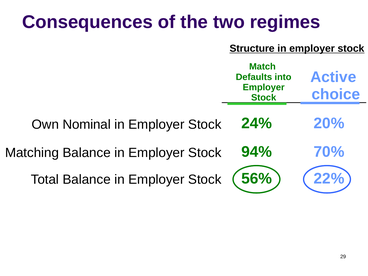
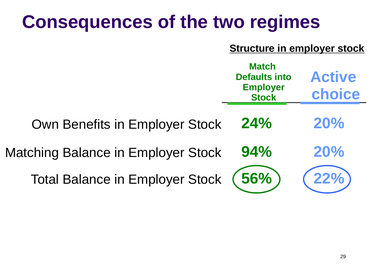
Nominal: Nominal -> Benefits
94% 70%: 70% -> 20%
